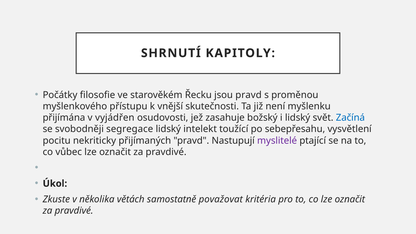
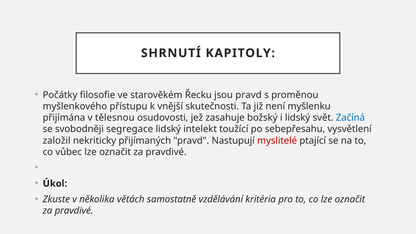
vyjádřen: vyjádřen -> tělesnou
pocitu: pocitu -> založil
myslitelé colour: purple -> red
považovat: považovat -> vzdělávání
